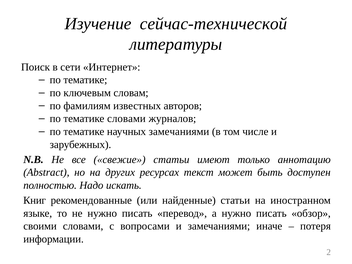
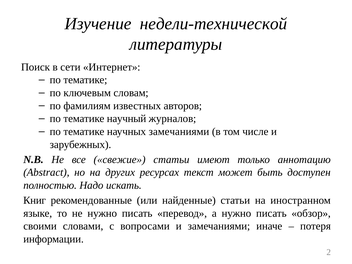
сейчас-технической: сейчас-технической -> недели-технической
тематике словами: словами -> научный
